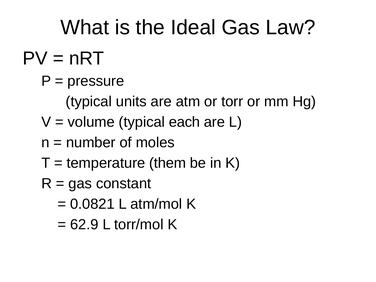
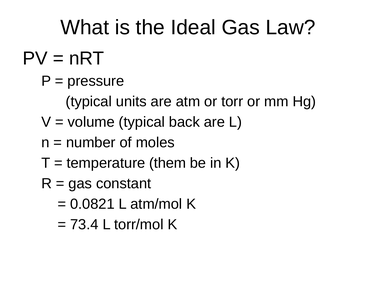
each: each -> back
62.9: 62.9 -> 73.4
